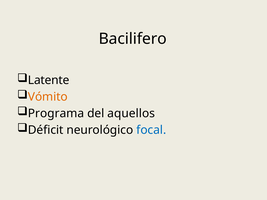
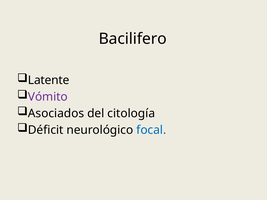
Vómito colour: orange -> purple
Programa: Programa -> Asociados
aquellos: aquellos -> citología
